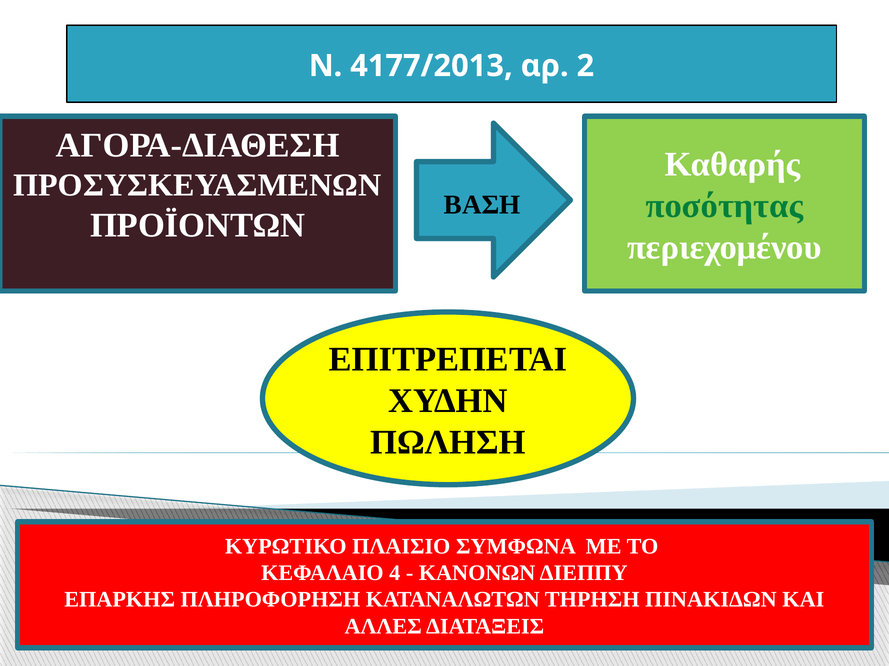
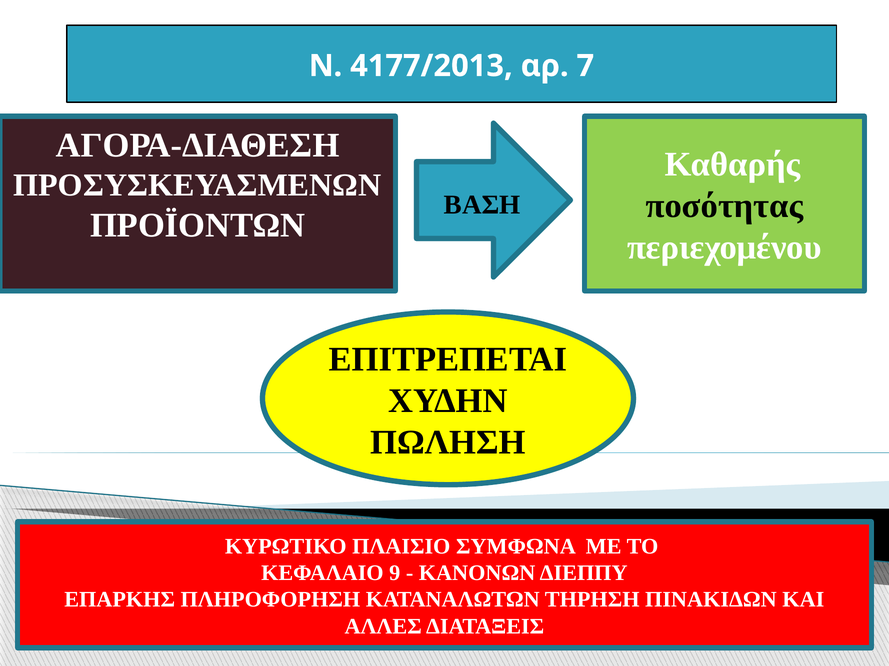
2: 2 -> 7
ποσότητας colour: green -> black
4: 4 -> 9
